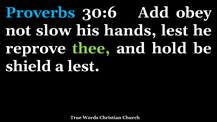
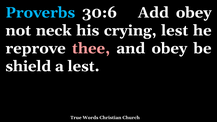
slow: slow -> neck
hands: hands -> crying
thee colour: light green -> pink
and hold: hold -> obey
